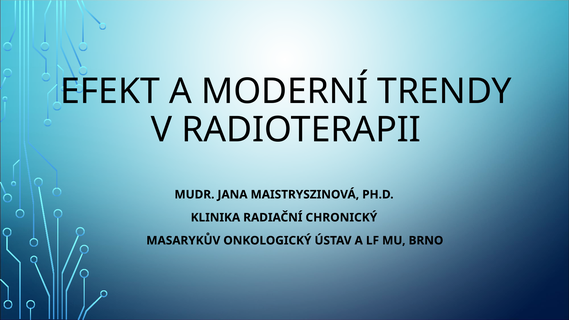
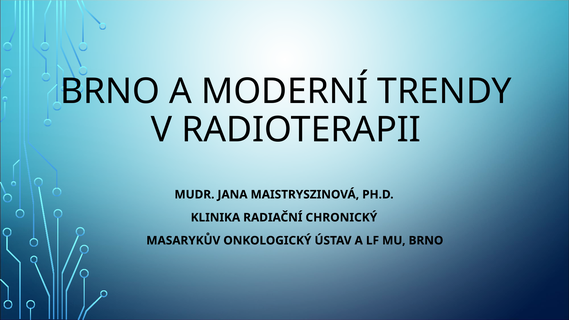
EFEKT at (110, 91): EFEKT -> BRNO
